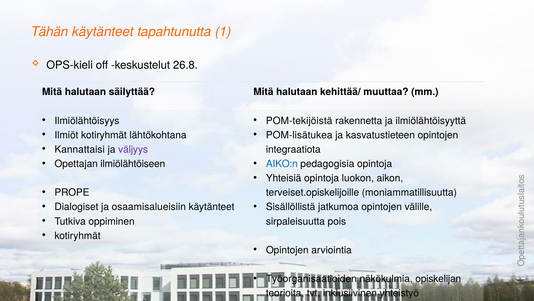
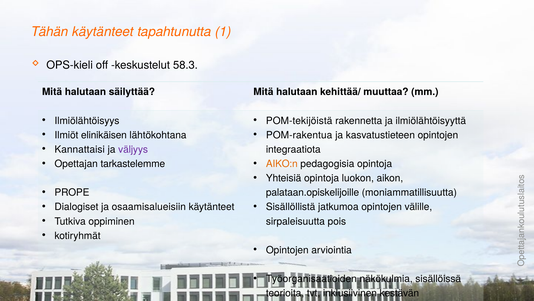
26.8: 26.8 -> 58.3
Ilmiöt kotiryhmät: kotiryhmät -> elinikäisen
POM-lisätukea: POM-lisätukea -> POM-rakentua
ilmiölähtöiseen: ilmiölähtöiseen -> tarkastelemme
AIKO:n colour: blue -> orange
terveiset.opiskelijoille: terveiset.opiskelijoille -> palataan.opiskelijoille
opiskelijan: opiskelijan -> sisällöissä
yhteistyö: yhteistyö -> kestävän
